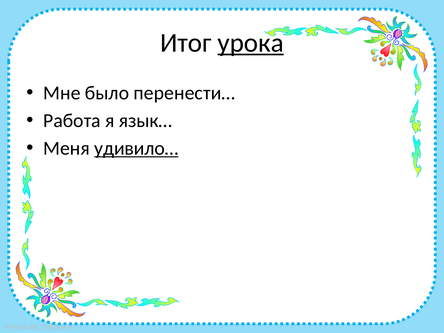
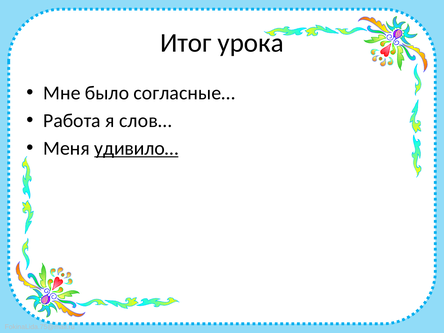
урока underline: present -> none
перенести…: перенести… -> согласные…
язык…: язык… -> слов…
